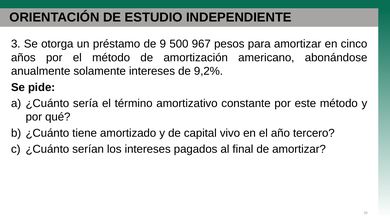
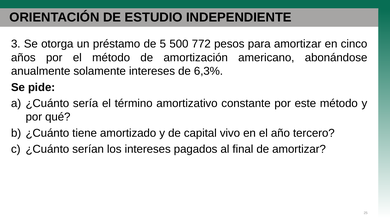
9: 9 -> 5
967: 967 -> 772
9,2%: 9,2% -> 6,3%
